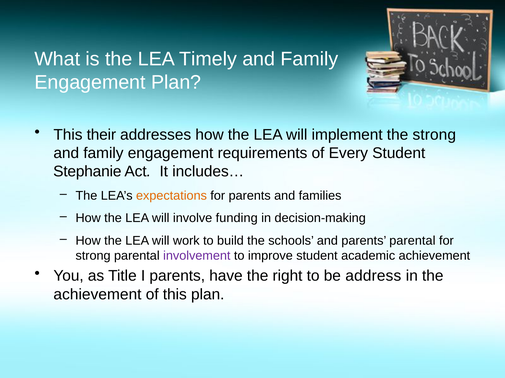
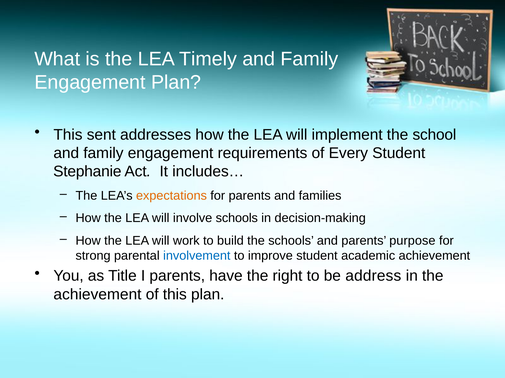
their: their -> sent
the strong: strong -> school
involve funding: funding -> schools
parents parental: parental -> purpose
involvement colour: purple -> blue
